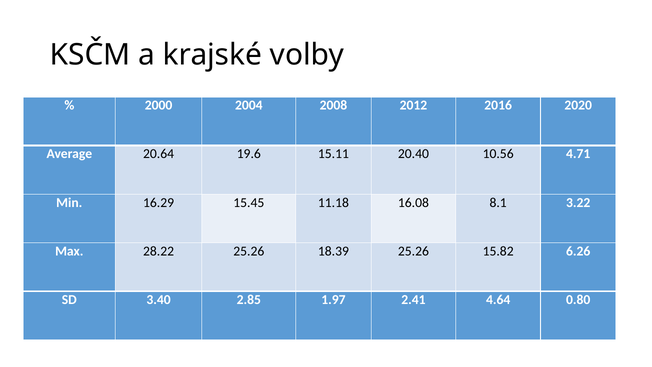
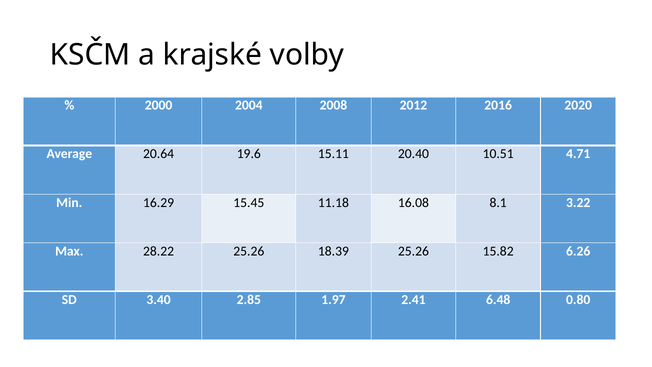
10.56: 10.56 -> 10.51
4.64: 4.64 -> 6.48
